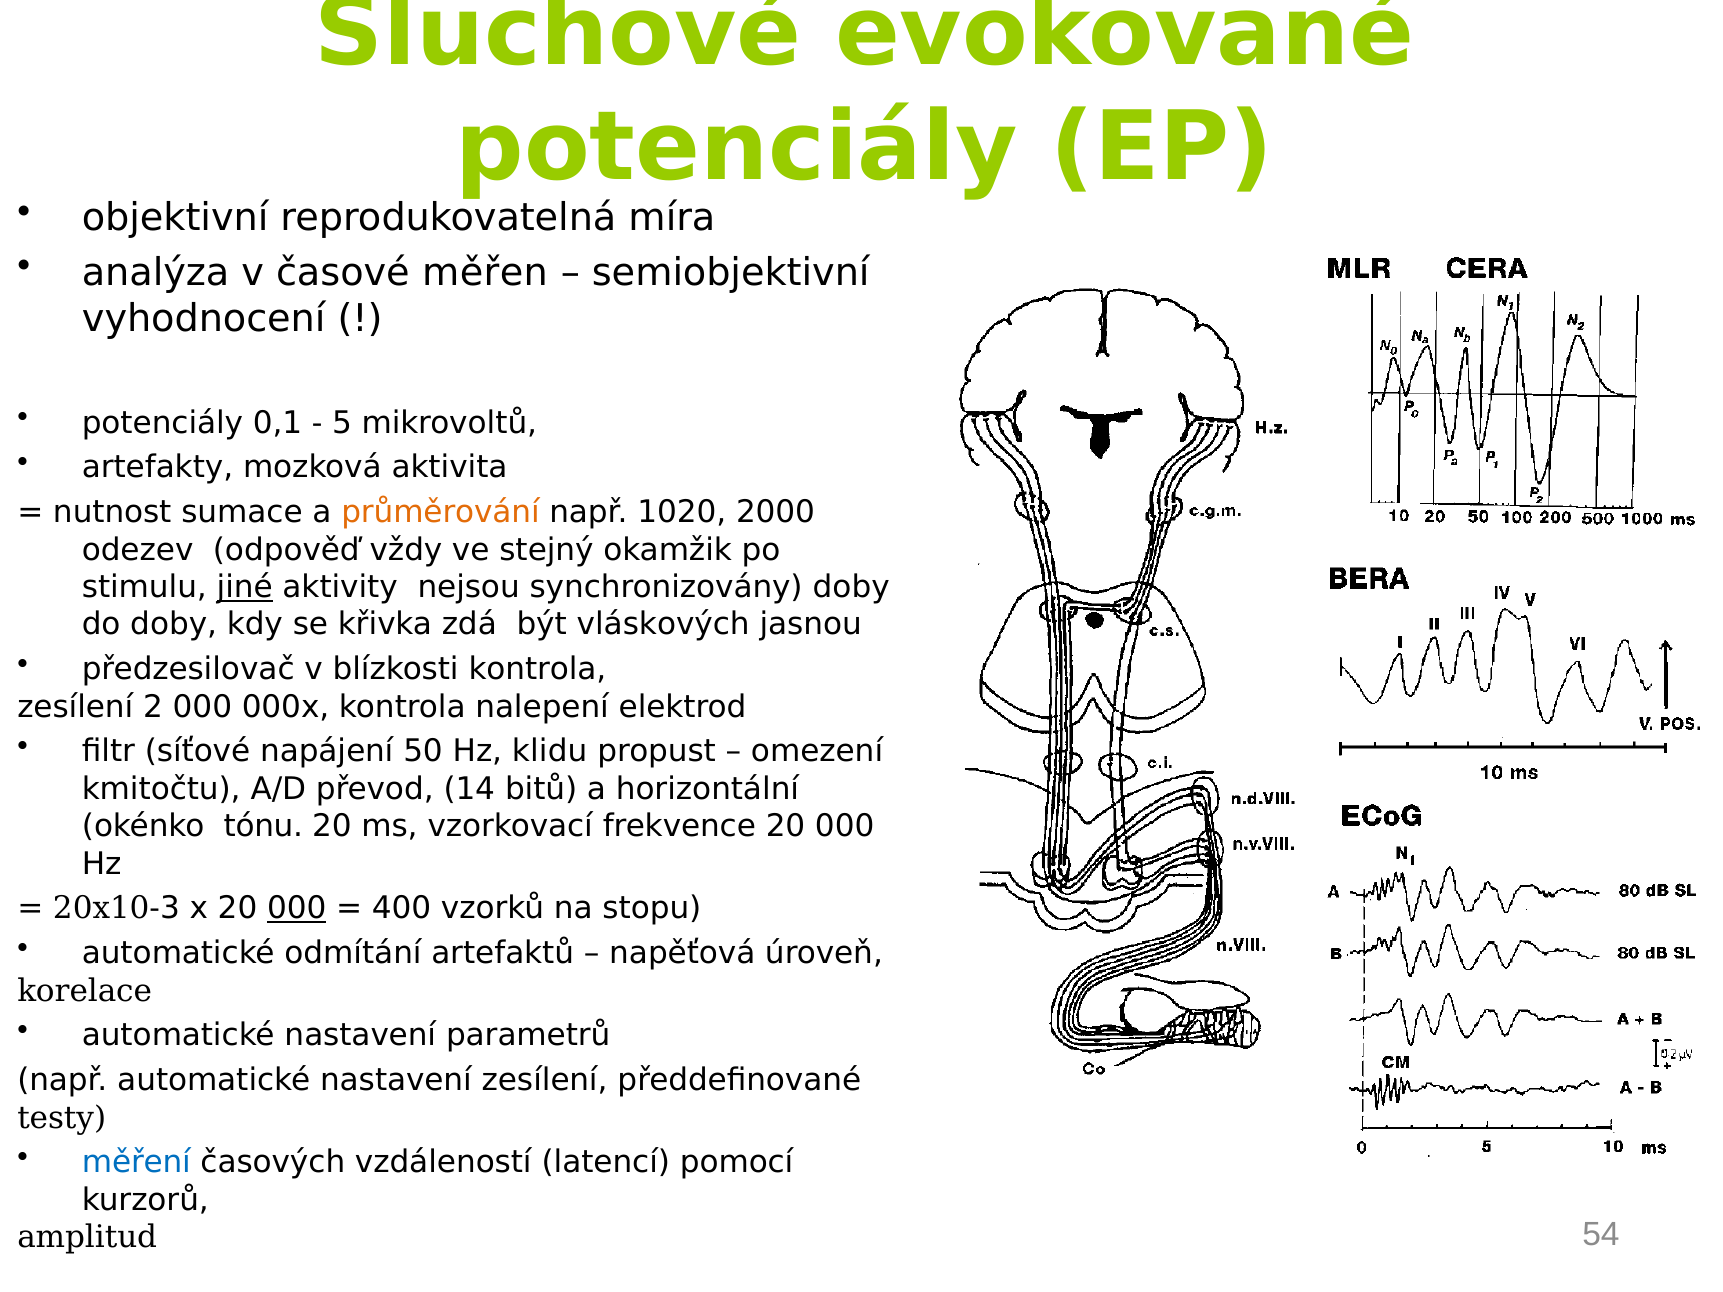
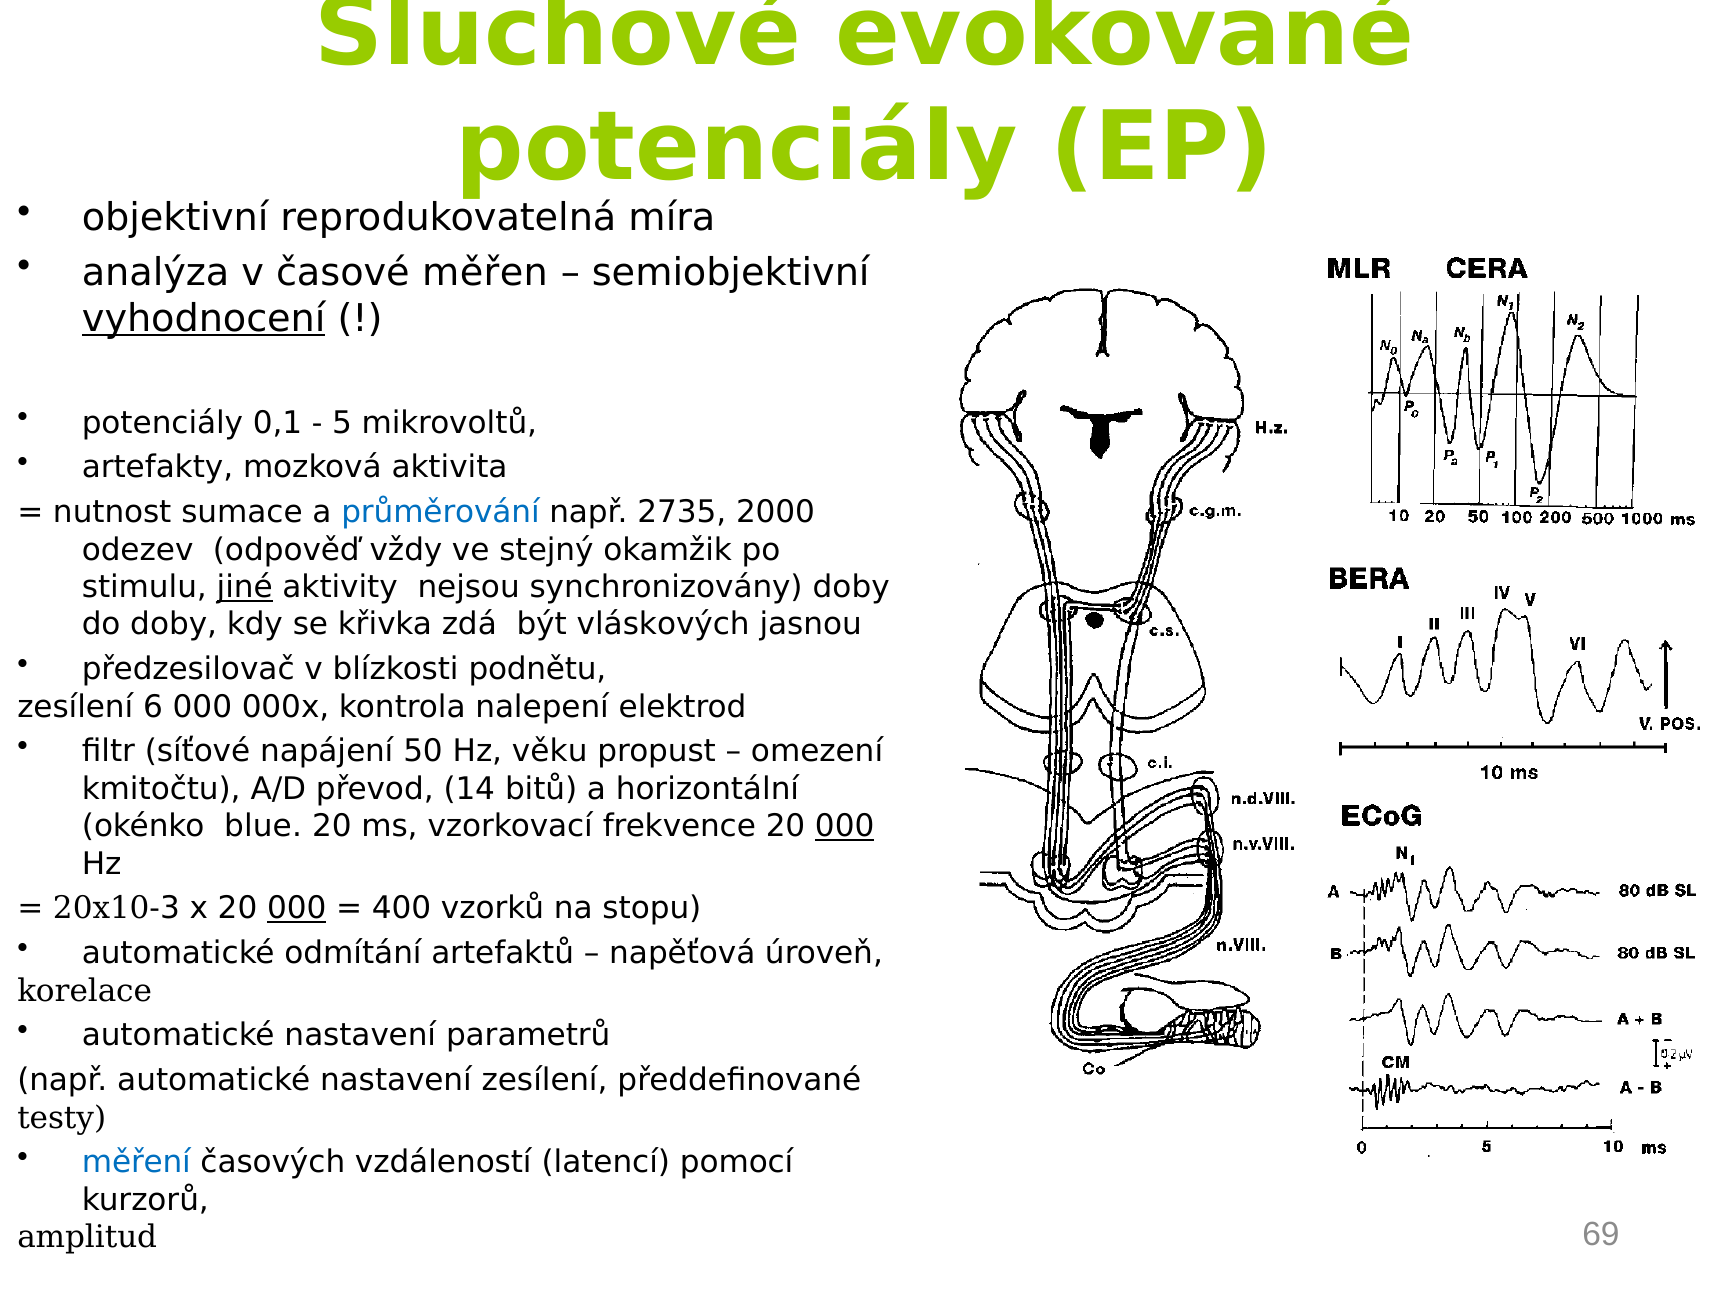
vyhodnocení underline: none -> present
průměrování colour: orange -> blue
1020: 1020 -> 2735
blízkosti kontrola: kontrola -> podnětu
2: 2 -> 6
klidu: klidu -> věku
tónu: tónu -> blue
000 at (845, 827) underline: none -> present
54: 54 -> 69
